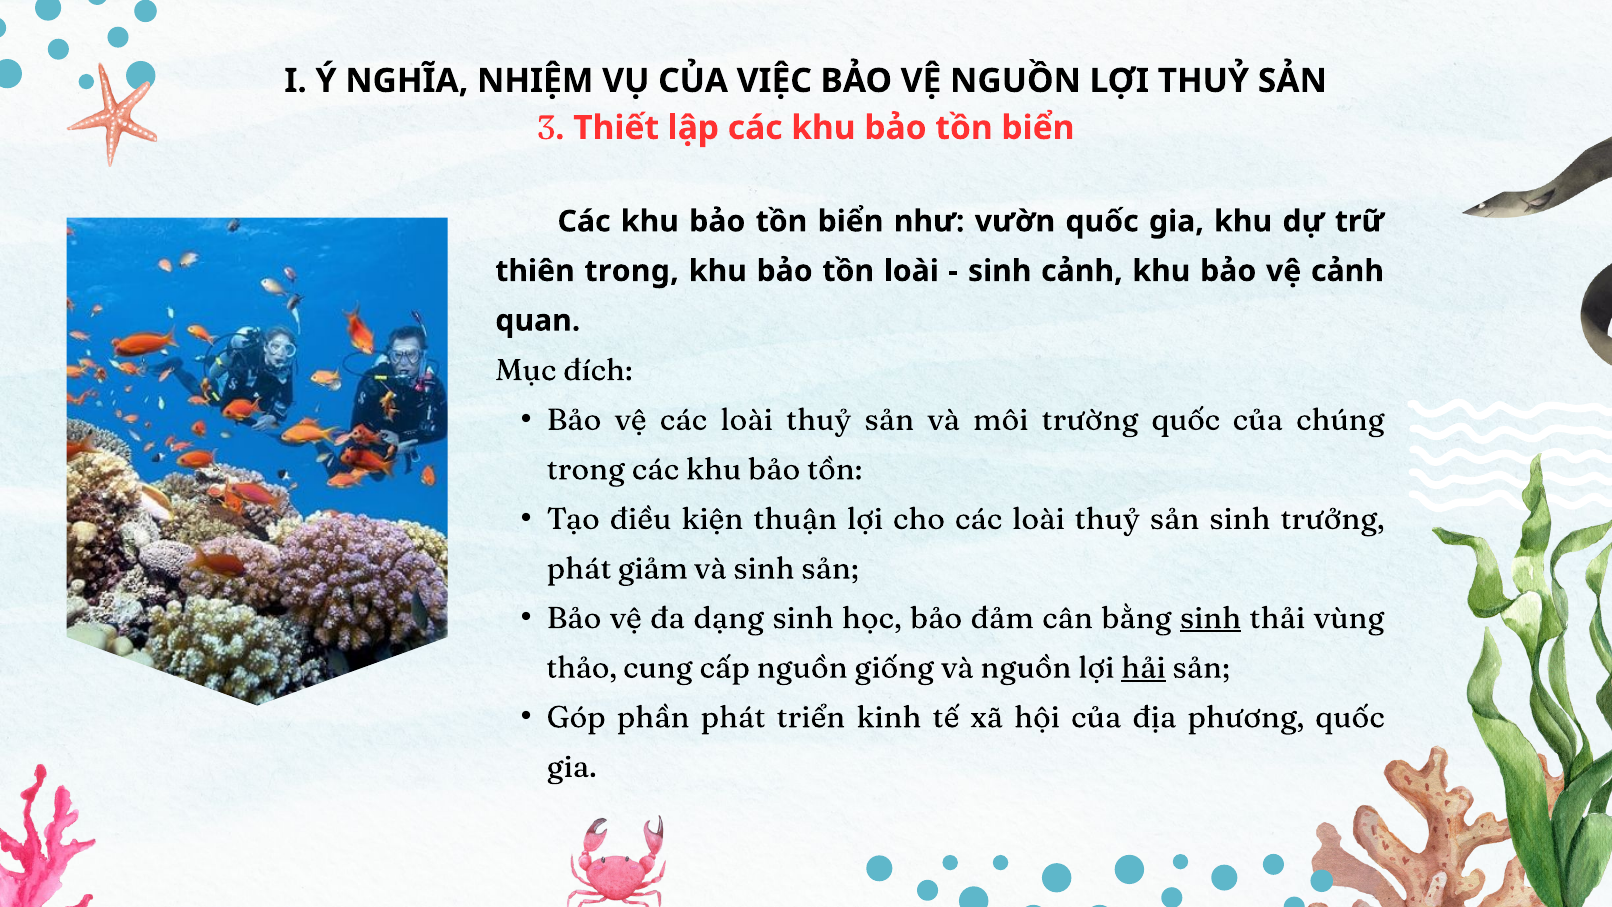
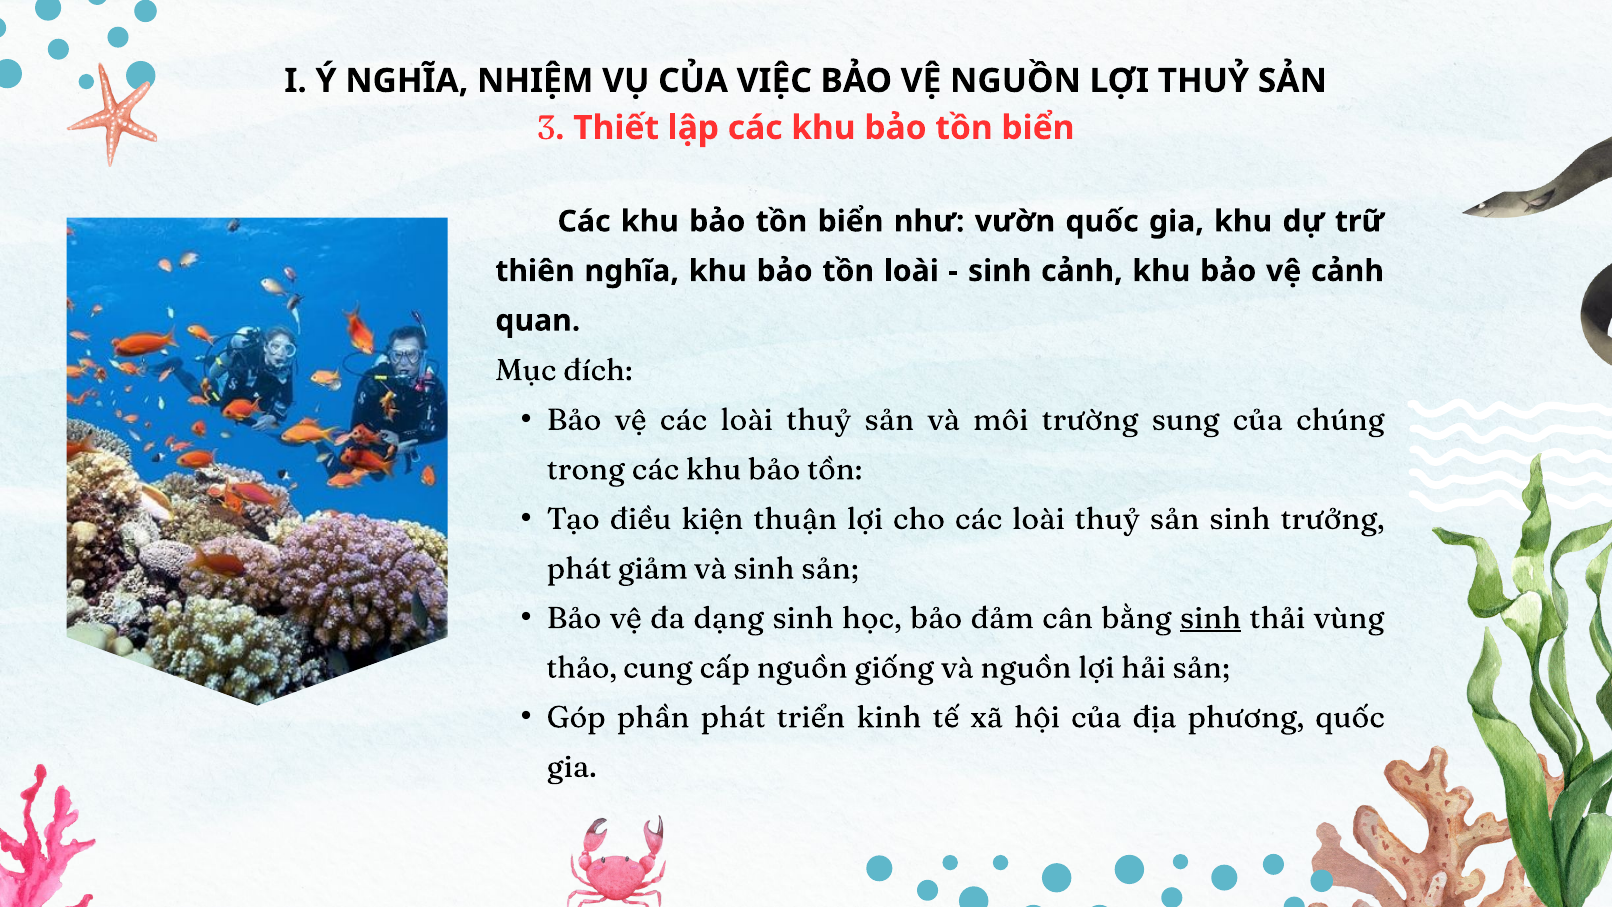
thiên trong: trong -> nghĩa
trường quốc: quốc -> sung
hải underline: present -> none
